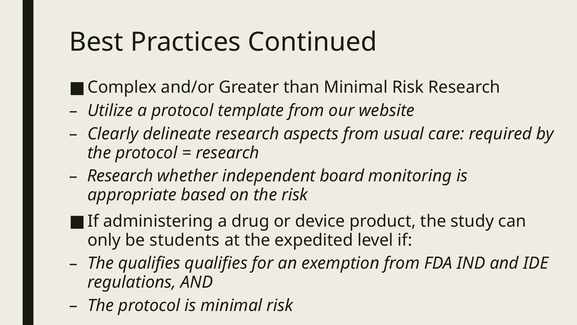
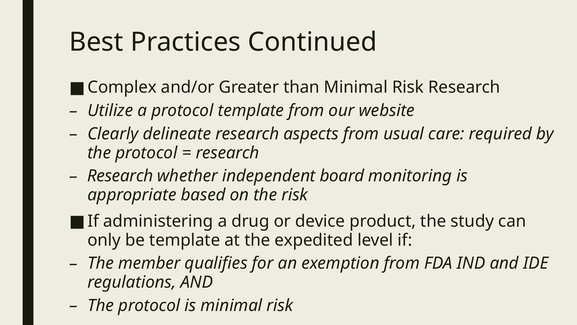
be students: students -> template
The qualifies: qualifies -> member
